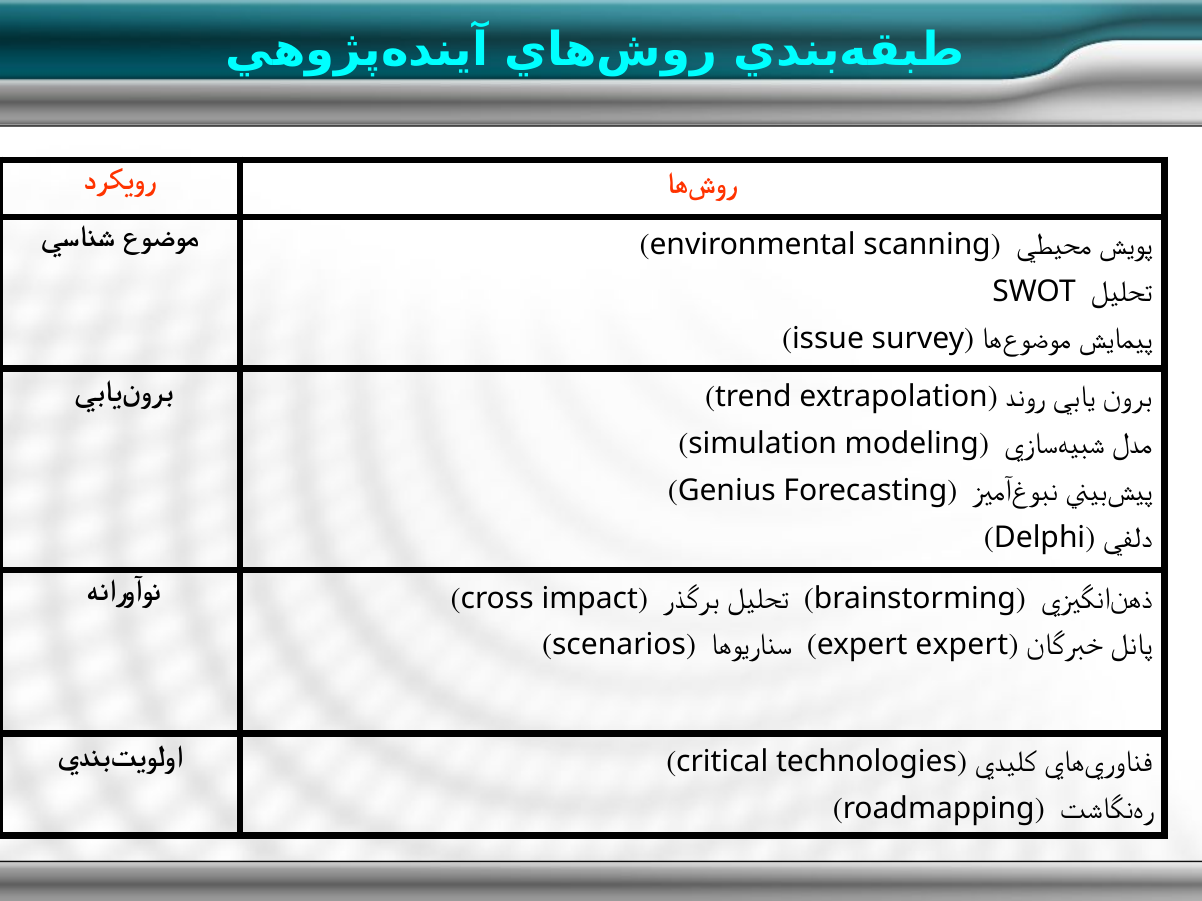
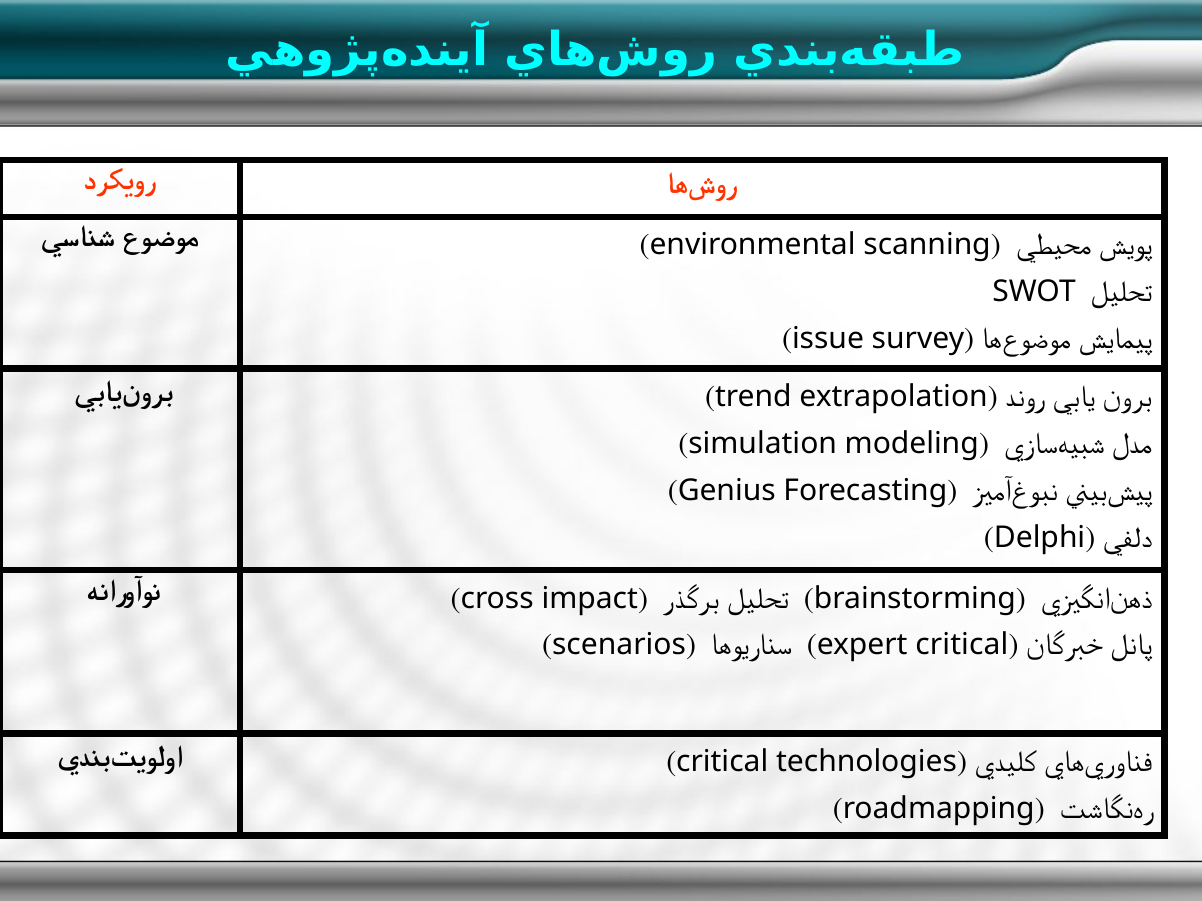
expert expert: expert -> critical
